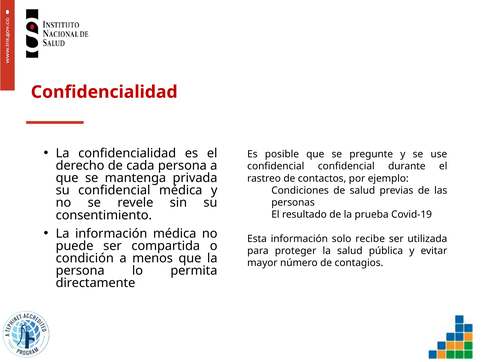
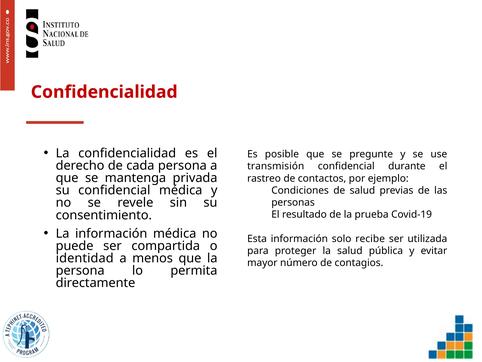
confidencial at (276, 166): confidencial -> transmisión
condición: condición -> identidad
